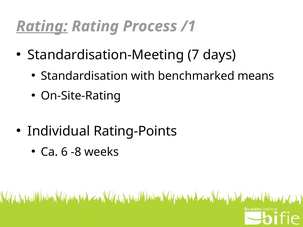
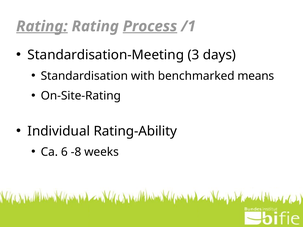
Process underline: none -> present
7: 7 -> 3
Rating-Points: Rating-Points -> Rating-Ability
